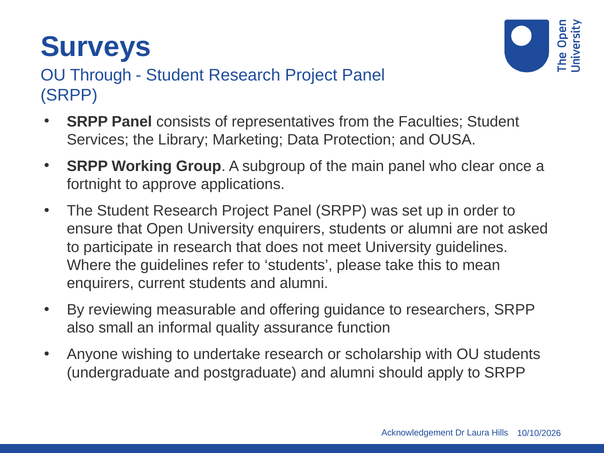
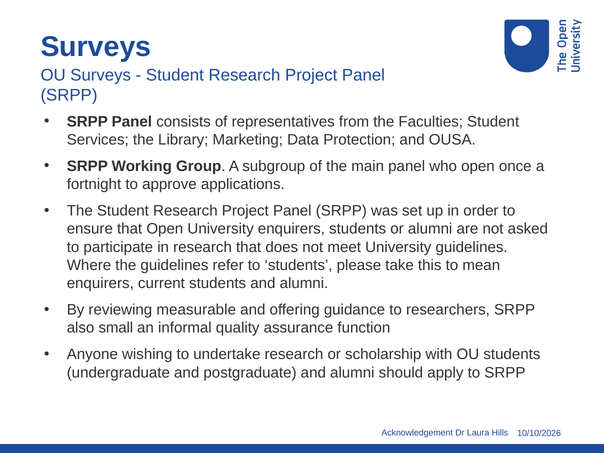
OU Through: Through -> Surveys
who clear: clear -> open
